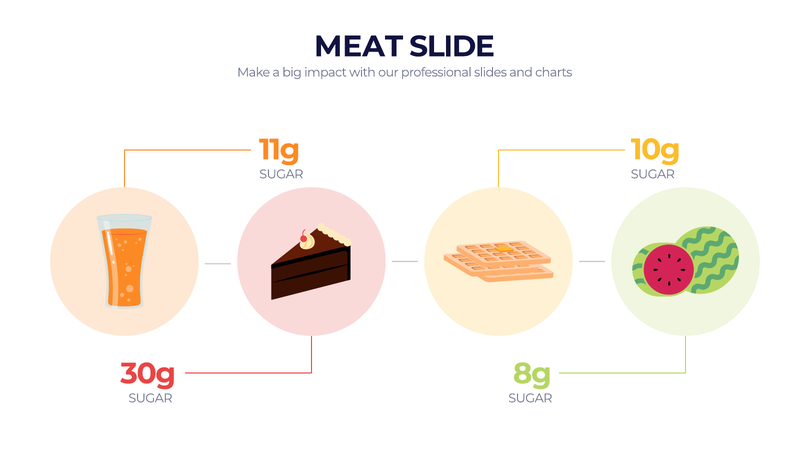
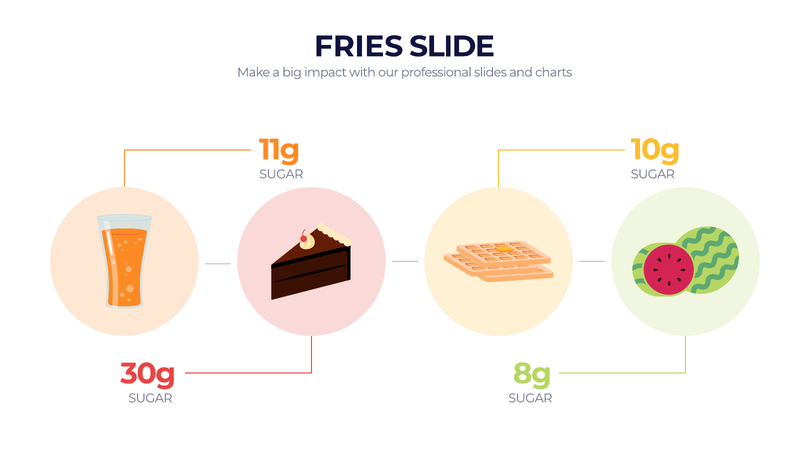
MEAT: MEAT -> FRIES
